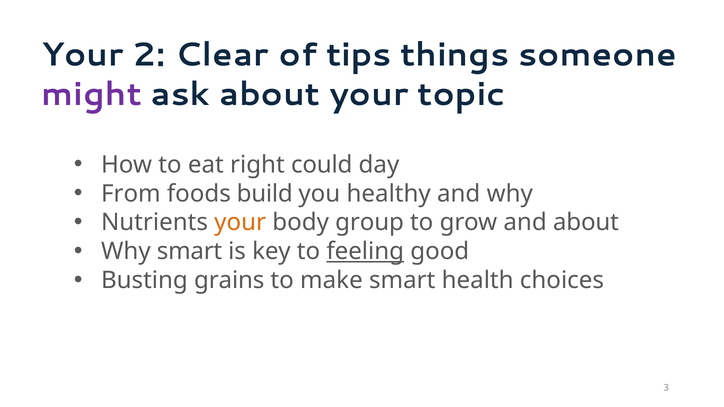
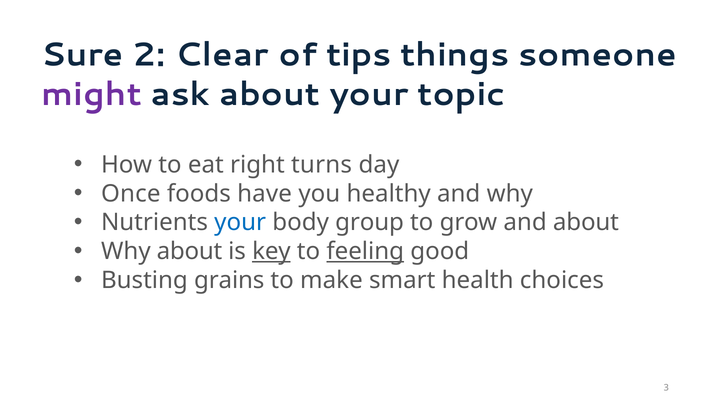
Your at (82, 55): Your -> Sure
could: could -> turns
From: From -> Once
build: build -> have
your at (240, 223) colour: orange -> blue
Why smart: smart -> about
key underline: none -> present
